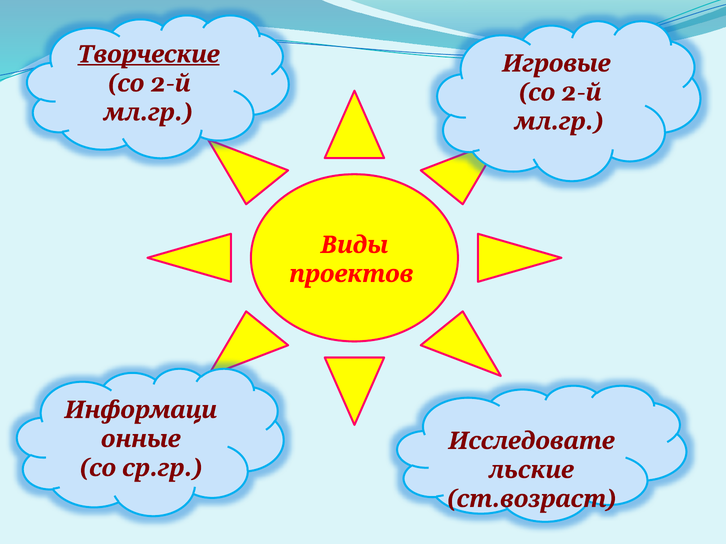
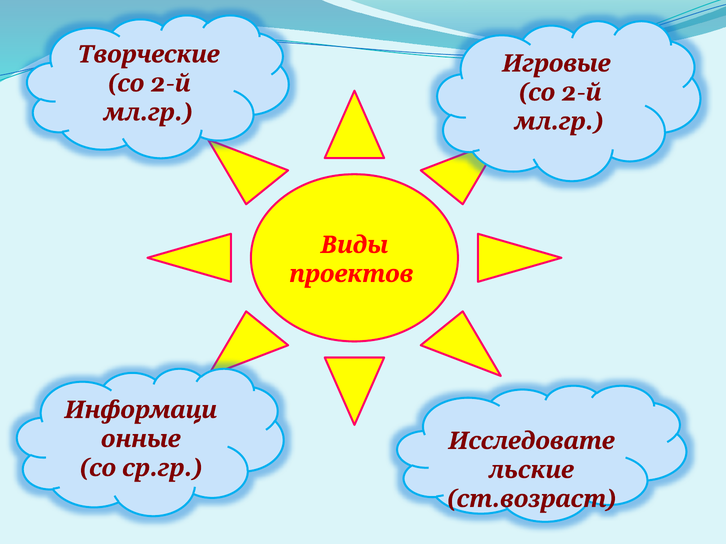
Творческие underline: present -> none
